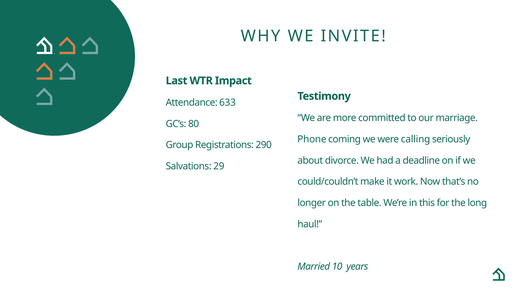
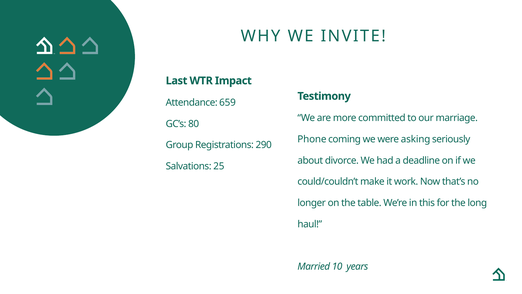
633: 633 -> 659
calling: calling -> asking
29: 29 -> 25
